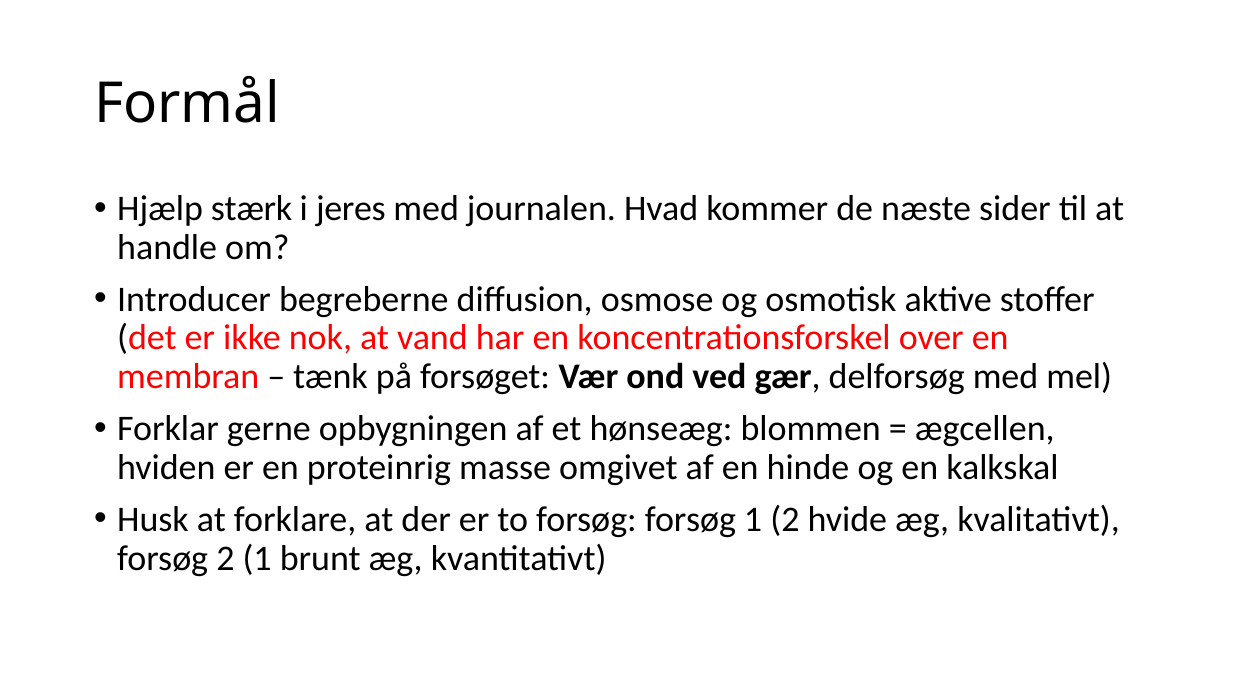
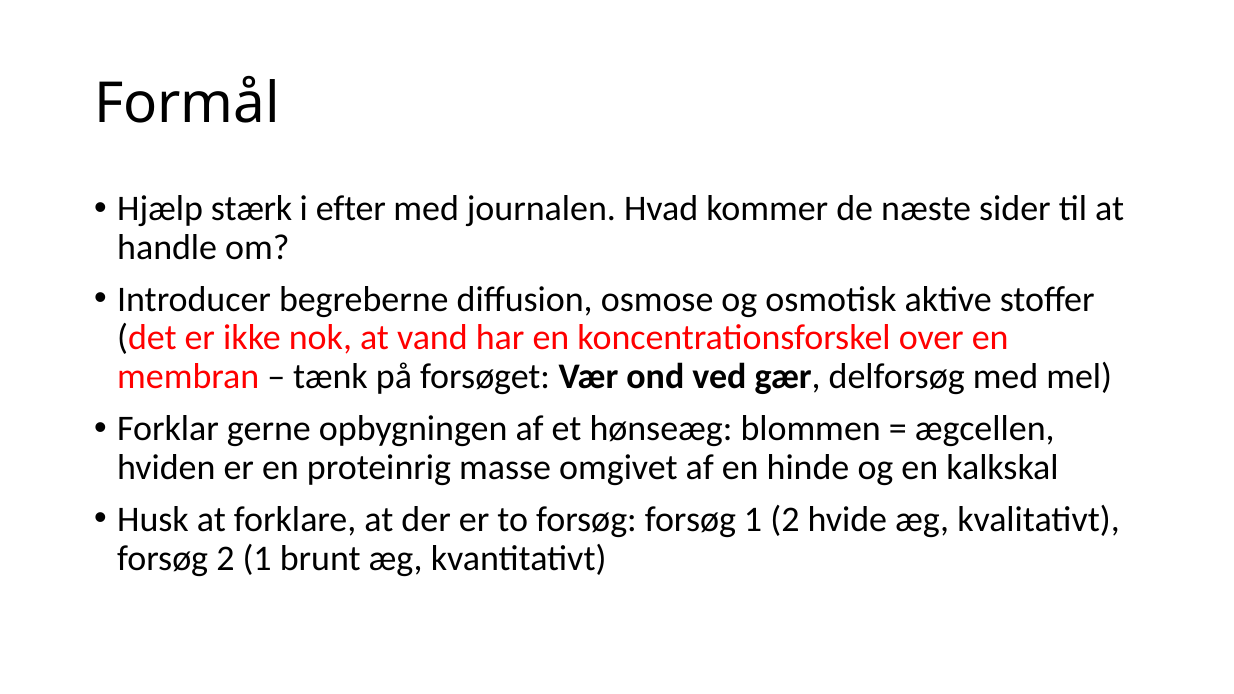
jeres: jeres -> efter
